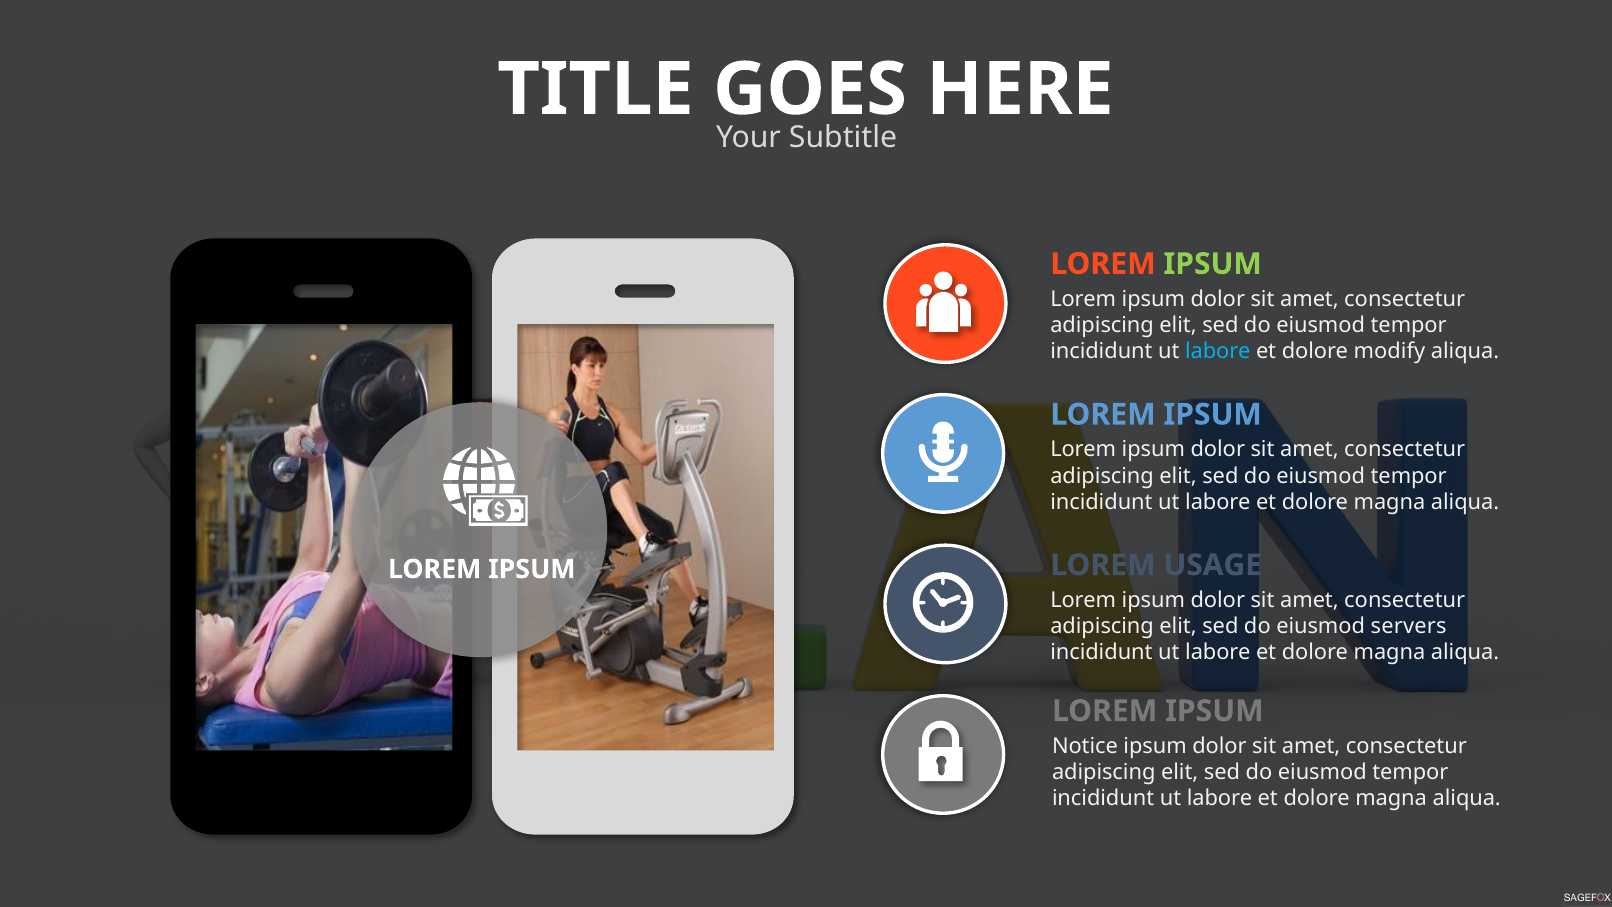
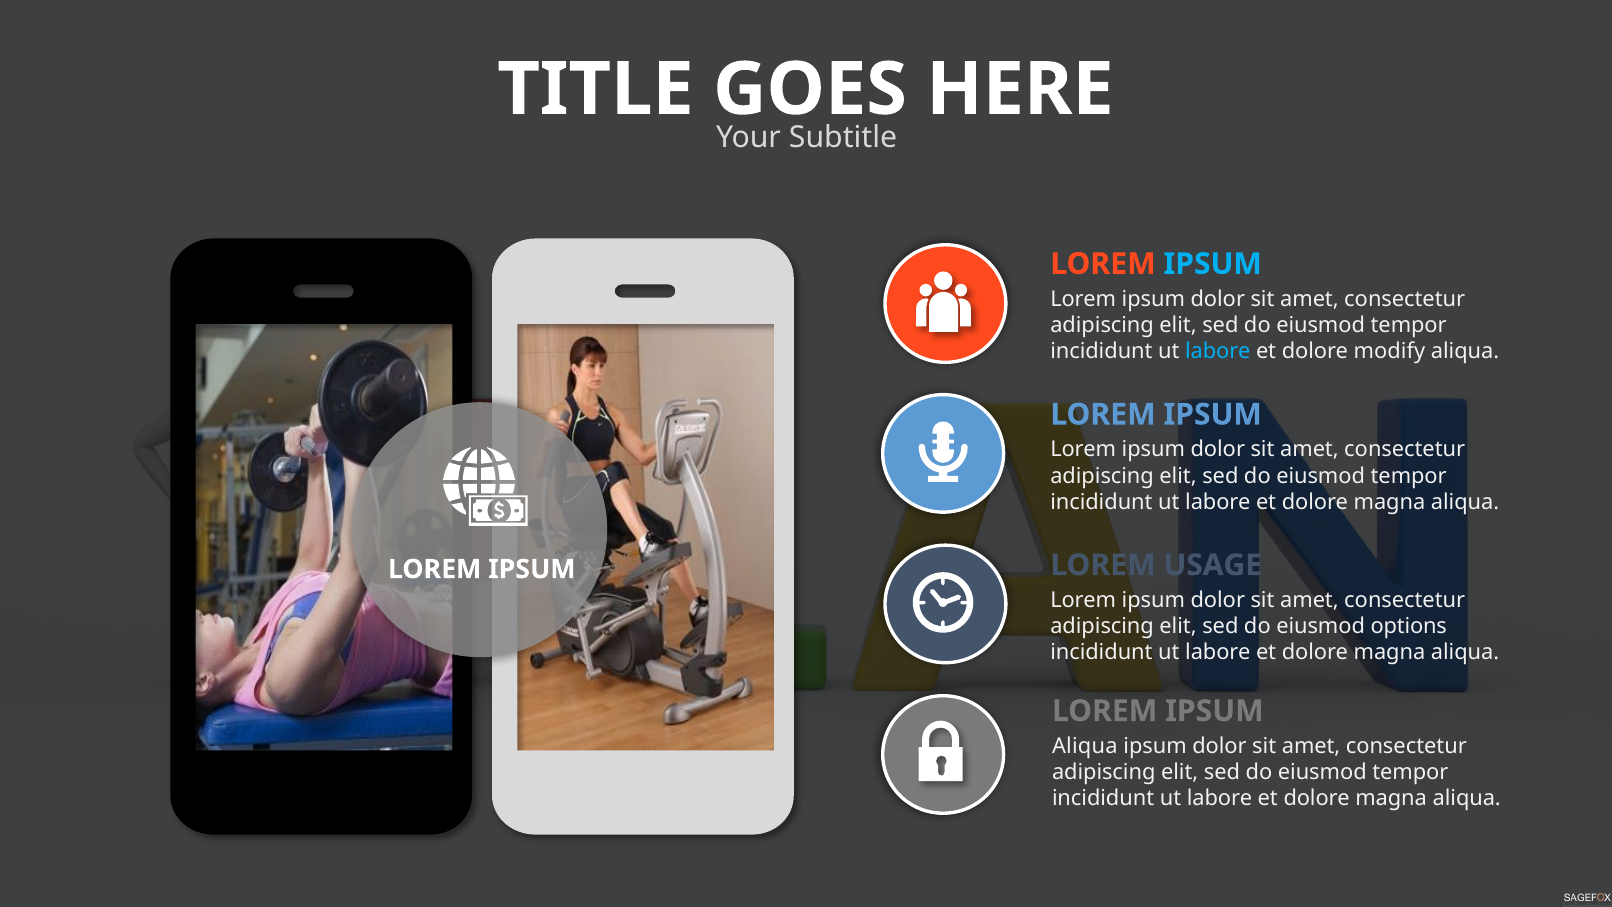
IPSUM at (1213, 264) colour: light green -> light blue
servers: servers -> options
Notice at (1085, 746): Notice -> Aliqua
